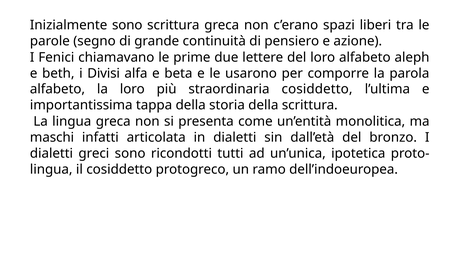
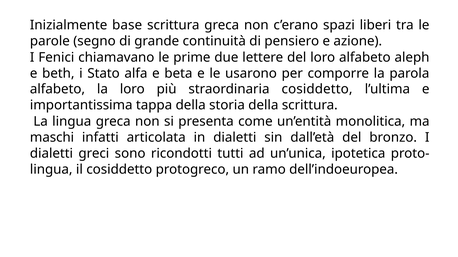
Inizialmente sono: sono -> base
Divisi: Divisi -> Stato
